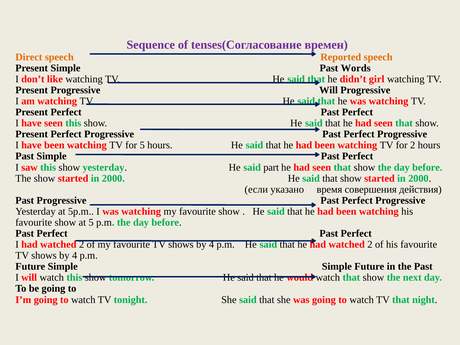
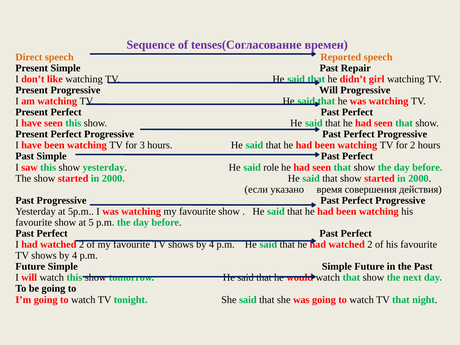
Words: Words -> Repair
for 5: 5 -> 3
part: part -> role
